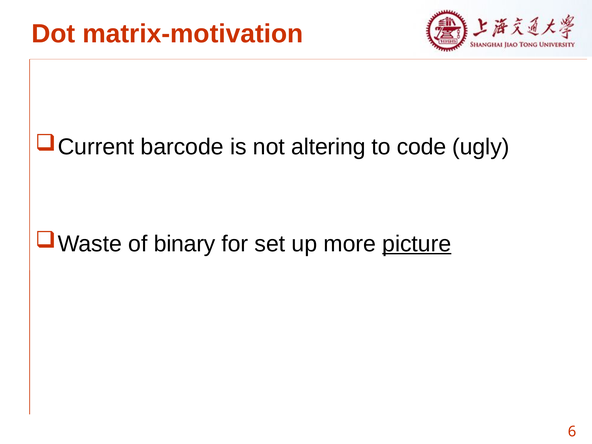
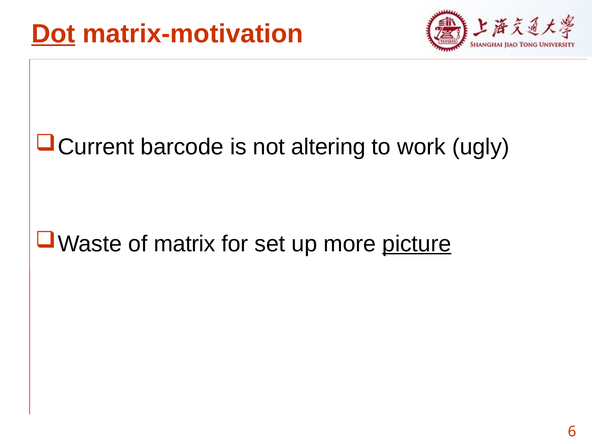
Dot underline: none -> present
code: code -> work
binary: binary -> matrix
